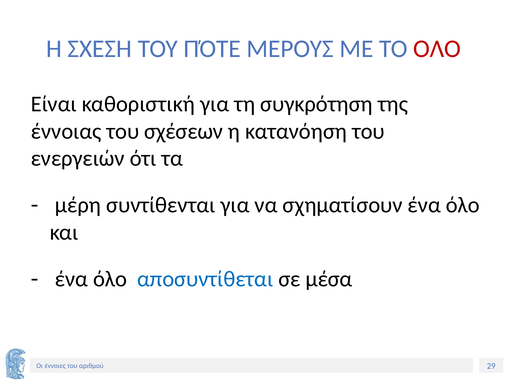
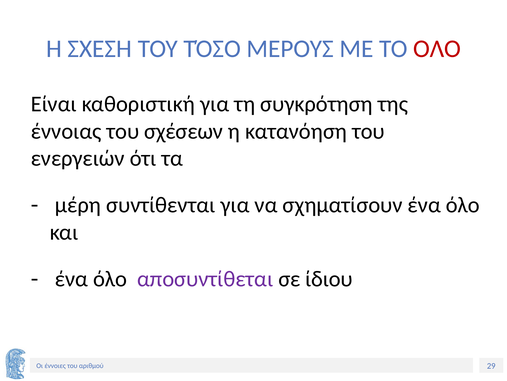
ΠΌΤΕ: ΠΌΤΕ -> ΤΌΣΟ
αποσυντίθεται colour: blue -> purple
μέσα: μέσα -> ίδιου
